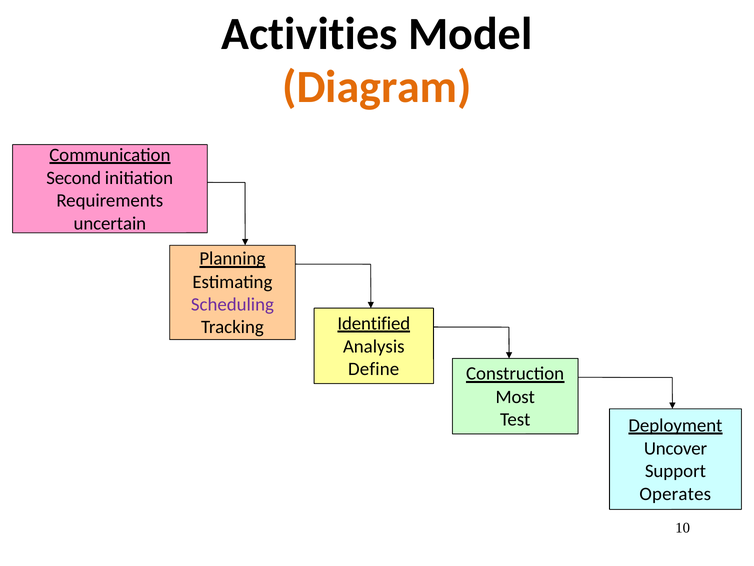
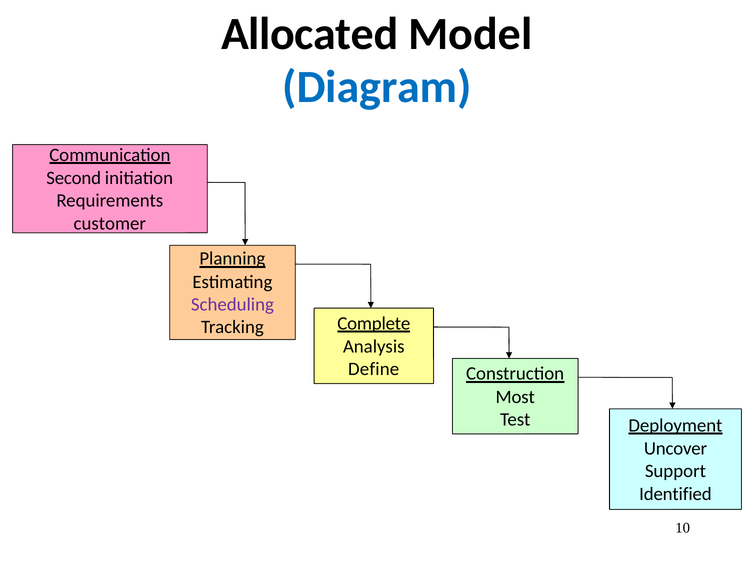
Activities: Activities -> Allocated
Diagram colour: orange -> blue
uncertain: uncertain -> customer
Identified: Identified -> Complete
Operates: Operates -> Identified
